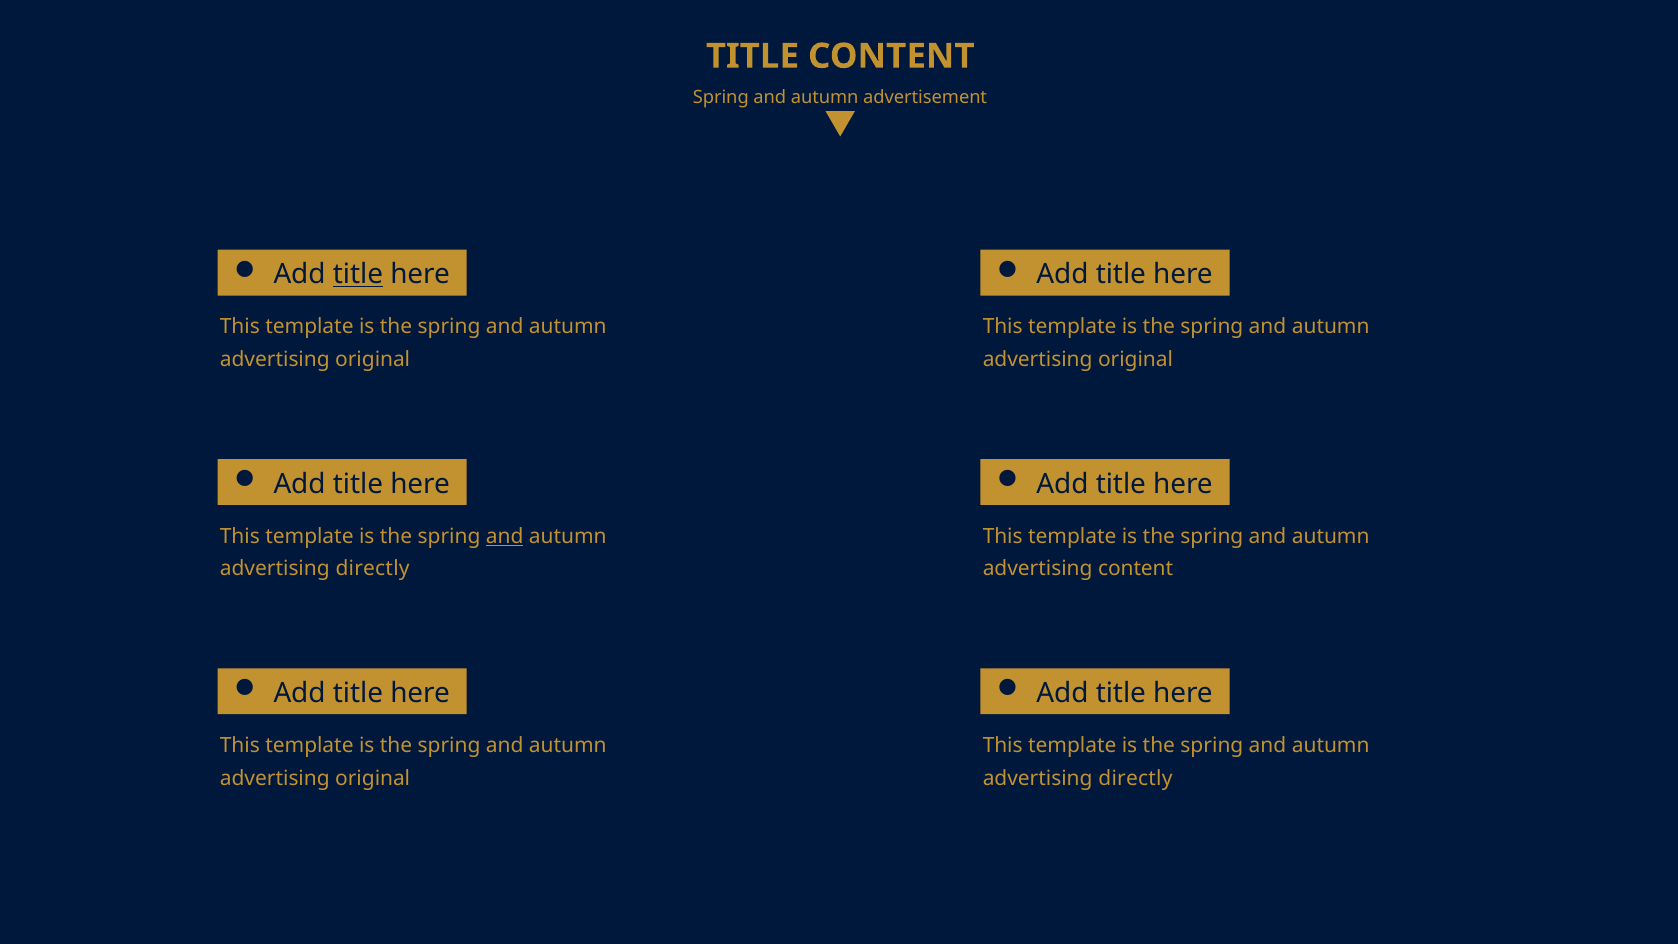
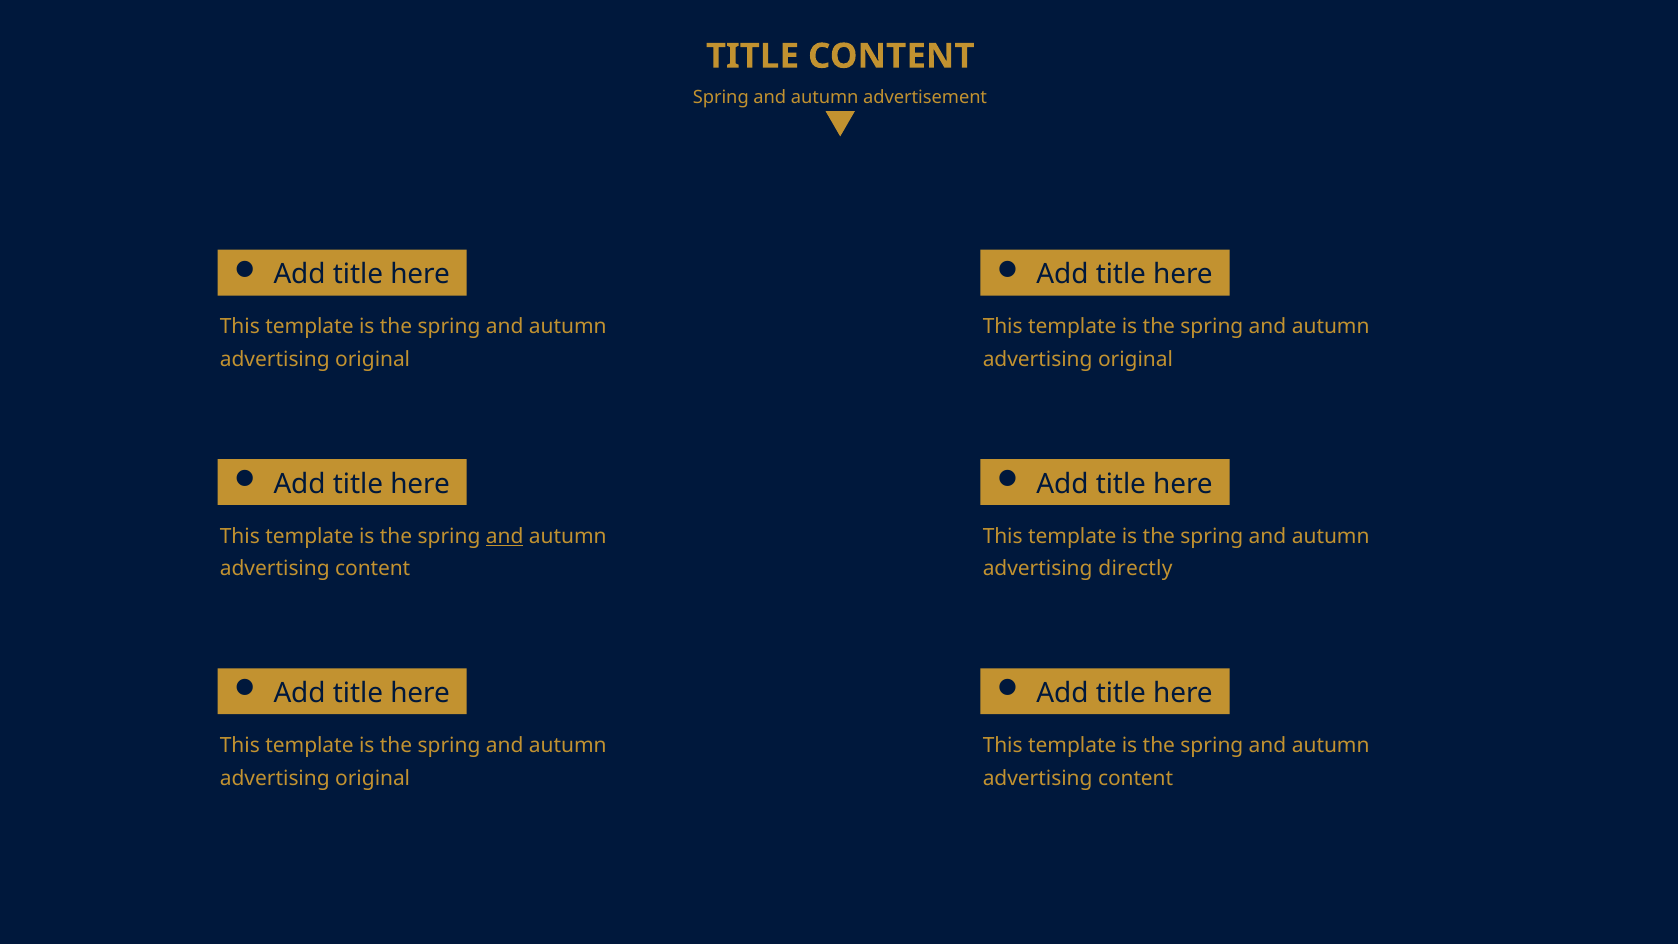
title at (358, 275) underline: present -> none
directly at (373, 569): directly -> content
advertising content: content -> directly
directly at (1135, 778): directly -> content
